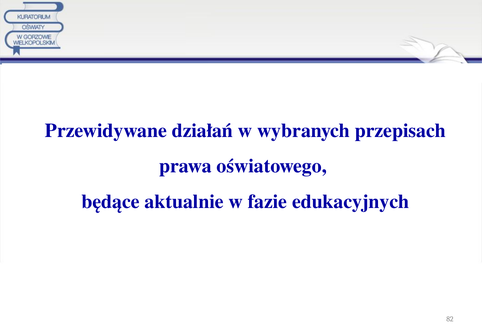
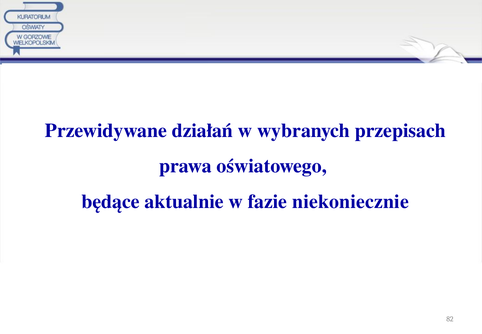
edukacyjnych: edukacyjnych -> niekoniecznie
